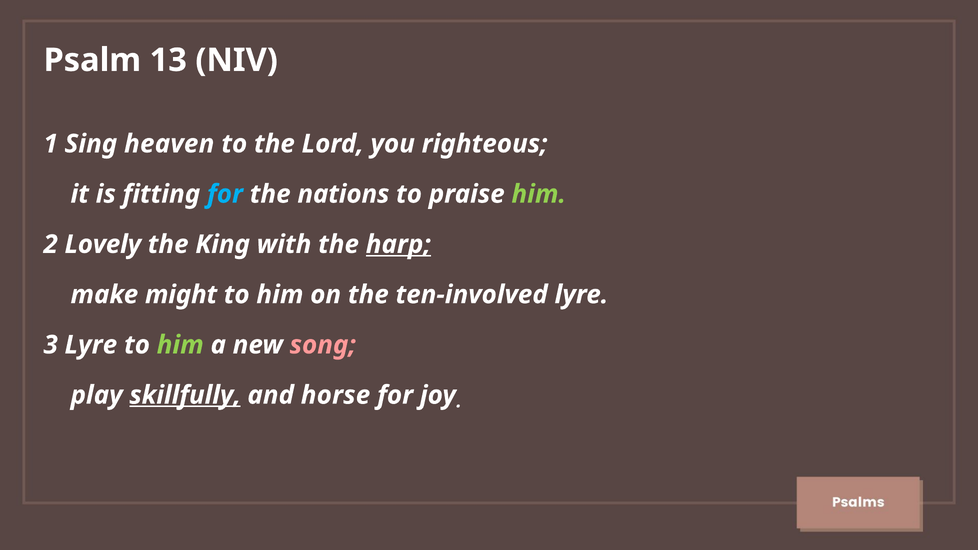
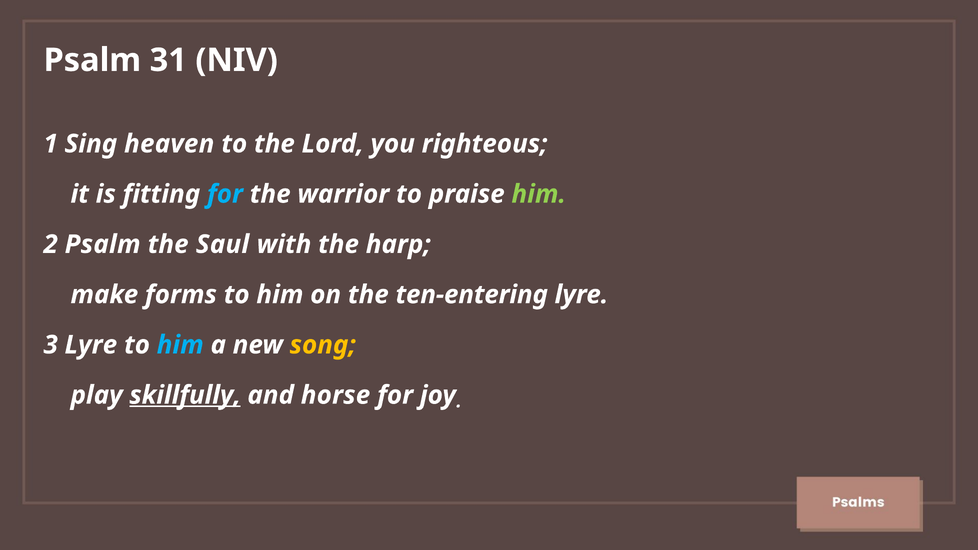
13: 13 -> 31
nations: nations -> warrior
2 Lovely: Lovely -> Psalm
King: King -> Saul
harp underline: present -> none
might: might -> forms
ten-involved: ten-involved -> ten-entering
him at (180, 345) colour: light green -> light blue
song colour: pink -> yellow
